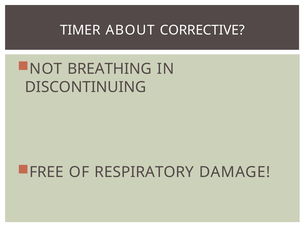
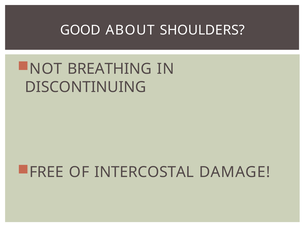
TIMER: TIMER -> GOOD
CORRECTIVE: CORRECTIVE -> SHOULDERS
RESPIRATORY: RESPIRATORY -> INTERCOSTAL
